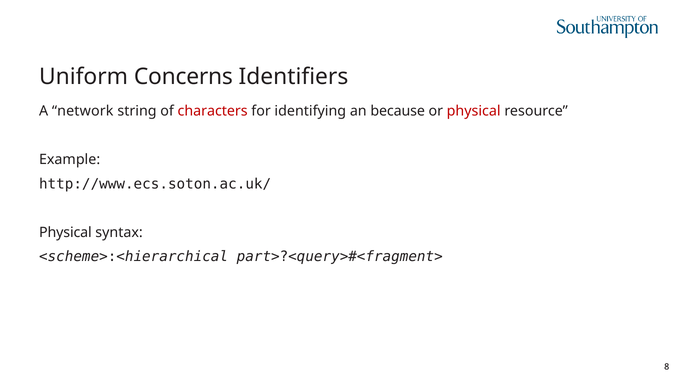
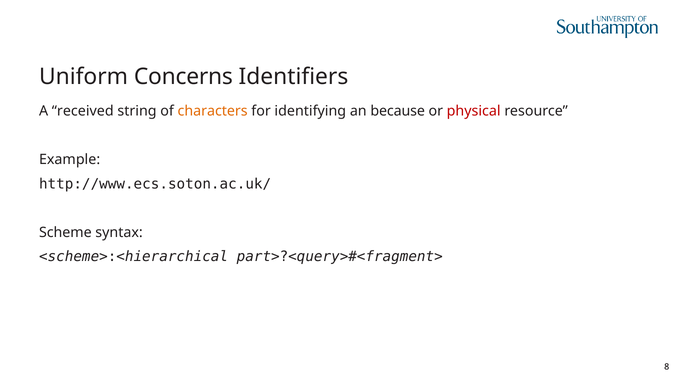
network: network -> received
characters colour: red -> orange
Physical at (65, 232): Physical -> Scheme
